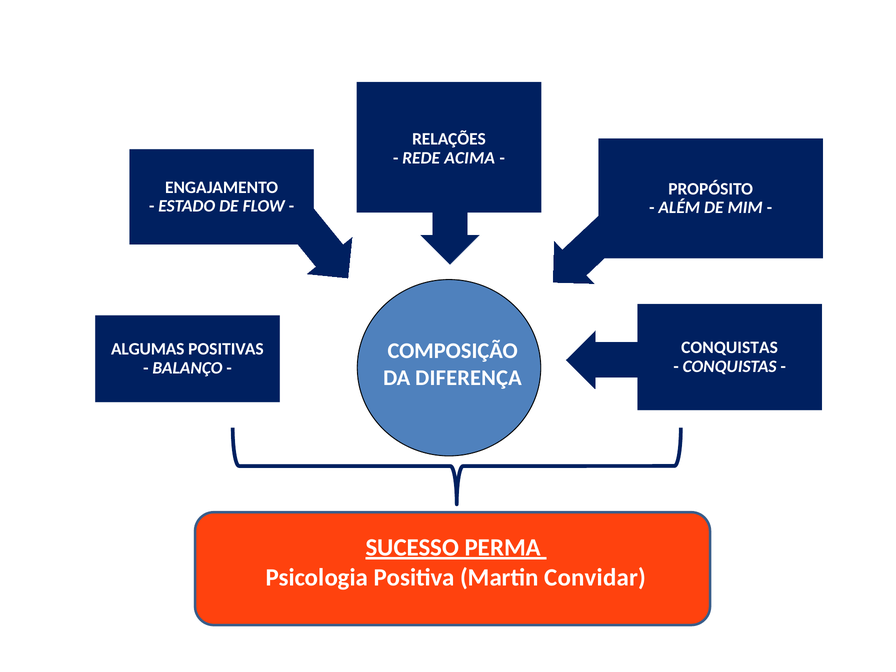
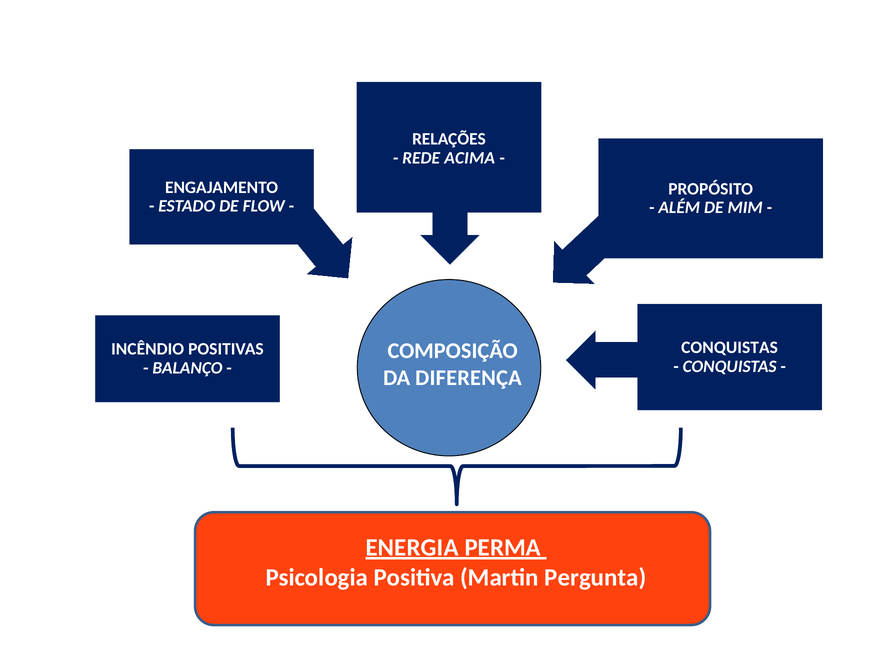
ALGUMAS: ALGUMAS -> INCÊNDIO
SUCESSO: SUCESSO -> ENERGIA
Convidar: Convidar -> Pergunta
